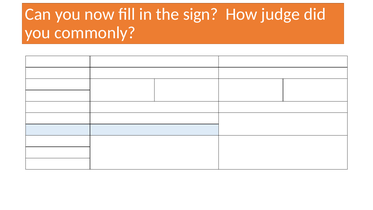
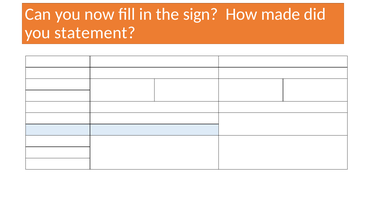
judge: judge -> made
commonly: commonly -> statement
